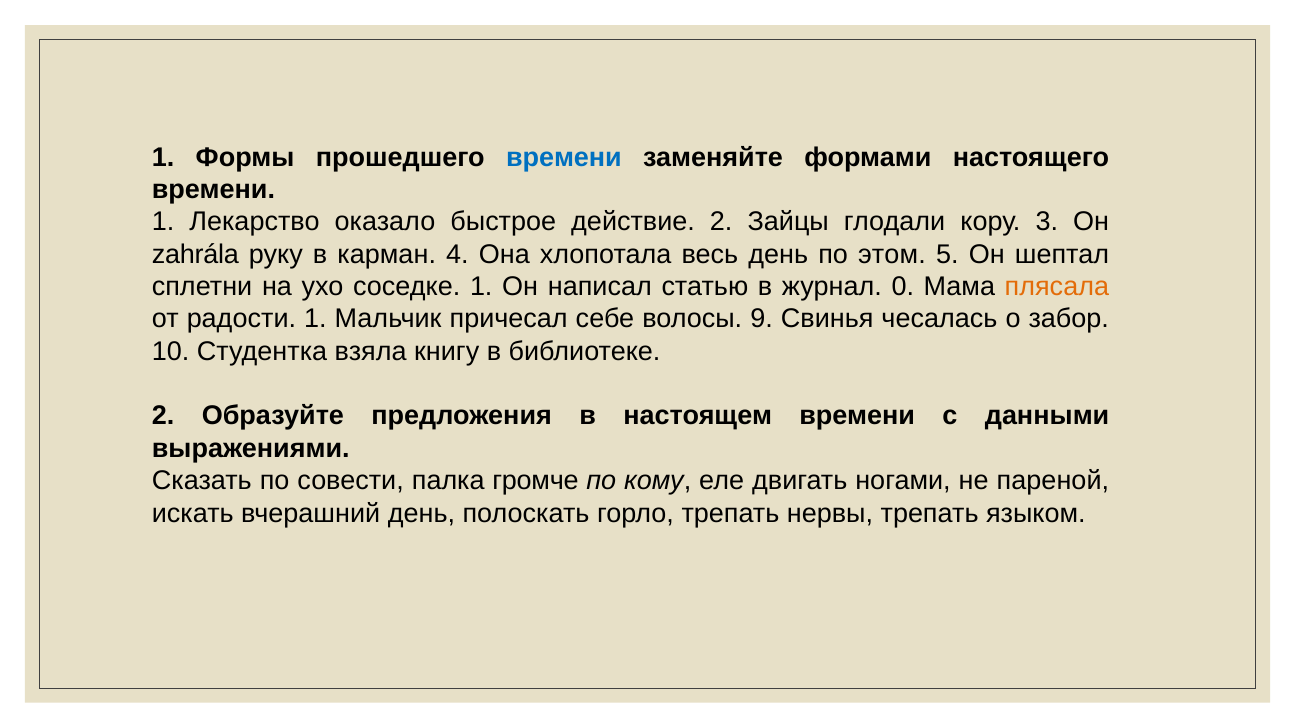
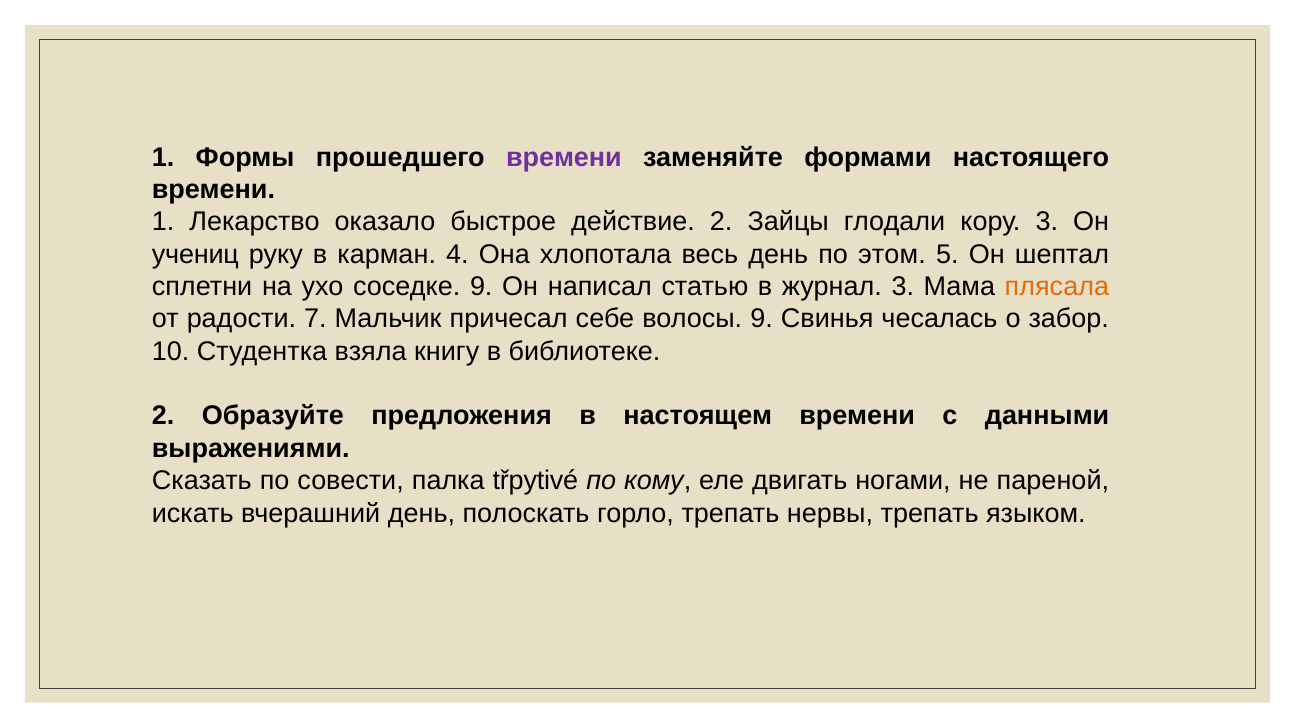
времени at (564, 157) colour: blue -> purple
zahrála: zahrála -> учениц
соседке 1: 1 -> 9
журнал 0: 0 -> 3
радости 1: 1 -> 7
громче: громче -> třpytivé
